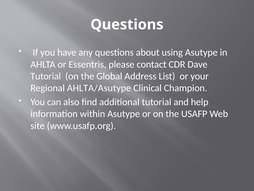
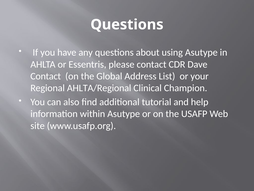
Tutorial at (46, 76): Tutorial -> Contact
AHLTA/Asutype: AHLTA/Asutype -> AHLTA/Regional
